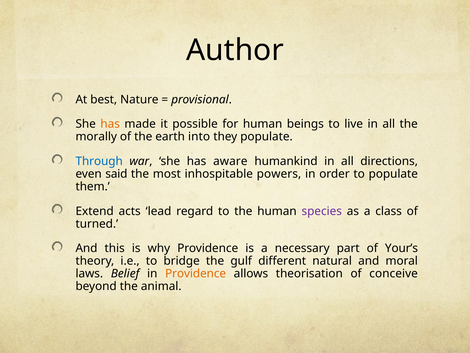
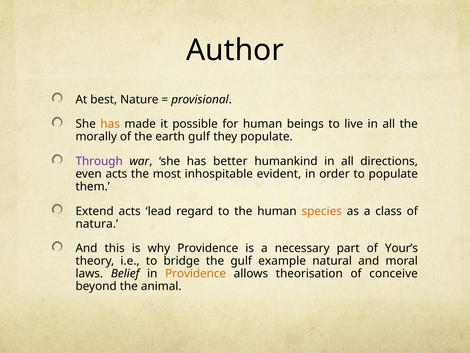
earth into: into -> gulf
Through colour: blue -> purple
aware: aware -> better
even said: said -> acts
powers: powers -> evident
species colour: purple -> orange
turned: turned -> natura
different: different -> example
